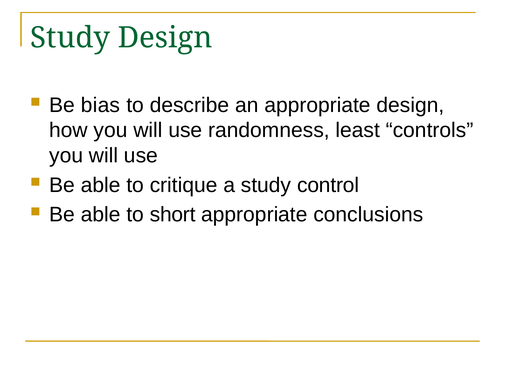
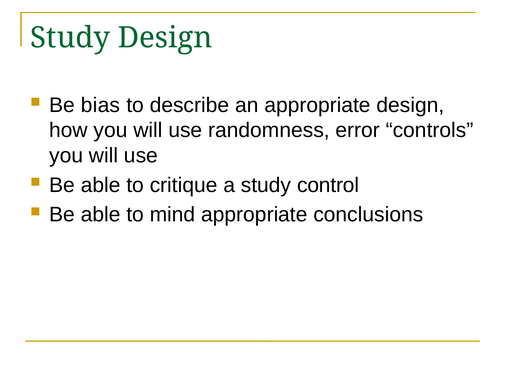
least: least -> error
short: short -> mind
